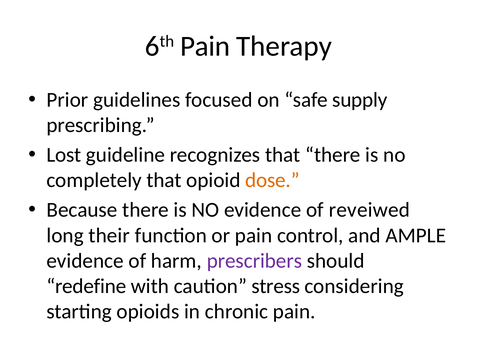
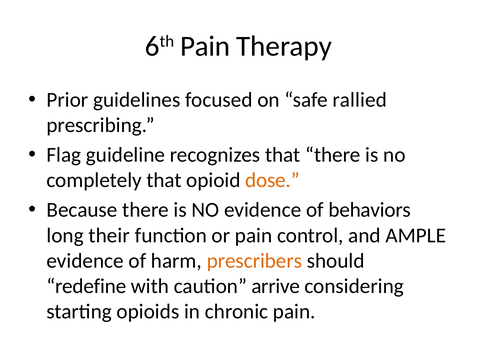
supply: supply -> rallied
Lost: Lost -> Flag
reveiwed: reveiwed -> behaviors
prescribers colour: purple -> orange
stress: stress -> arrive
